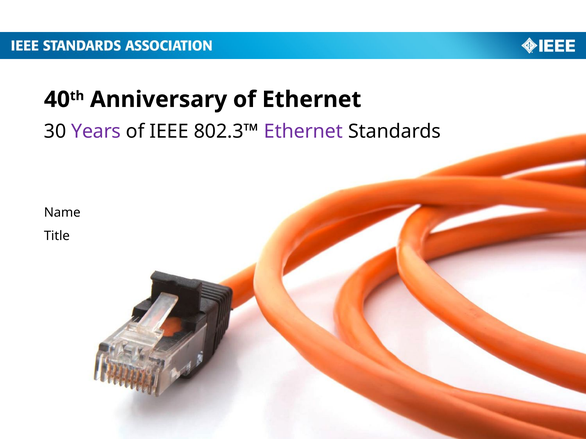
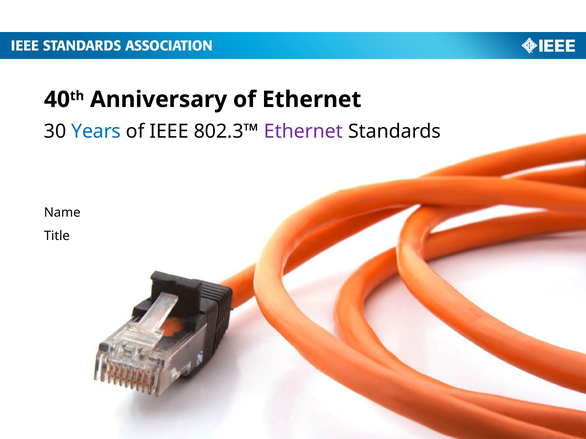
Years colour: purple -> blue
